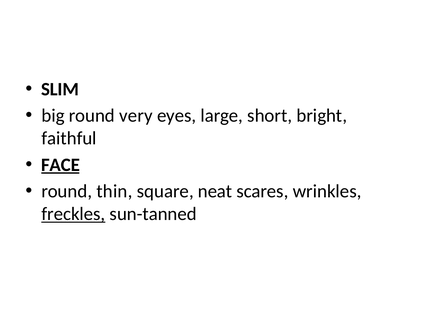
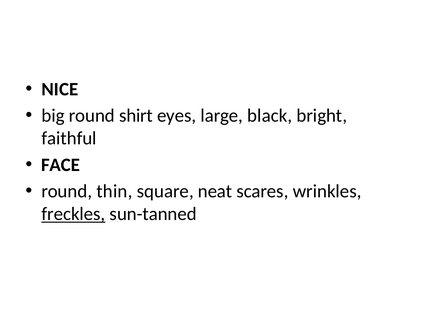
SLIM: SLIM -> NICE
very: very -> shirt
short: short -> black
FACE underline: present -> none
